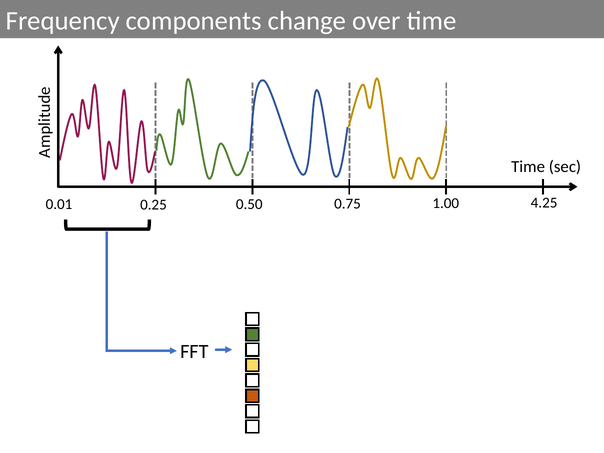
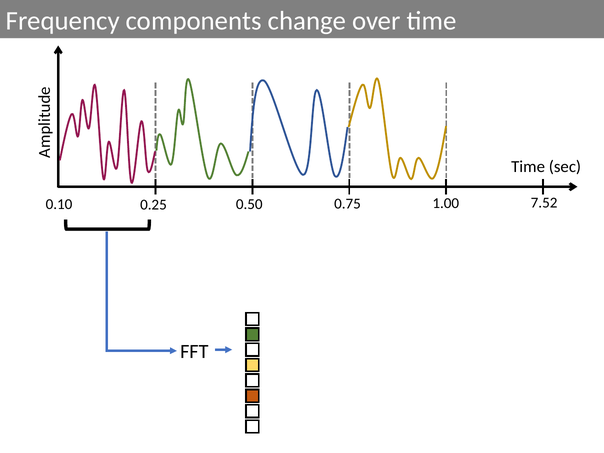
0.01: 0.01 -> 0.10
4.25: 4.25 -> 7.52
